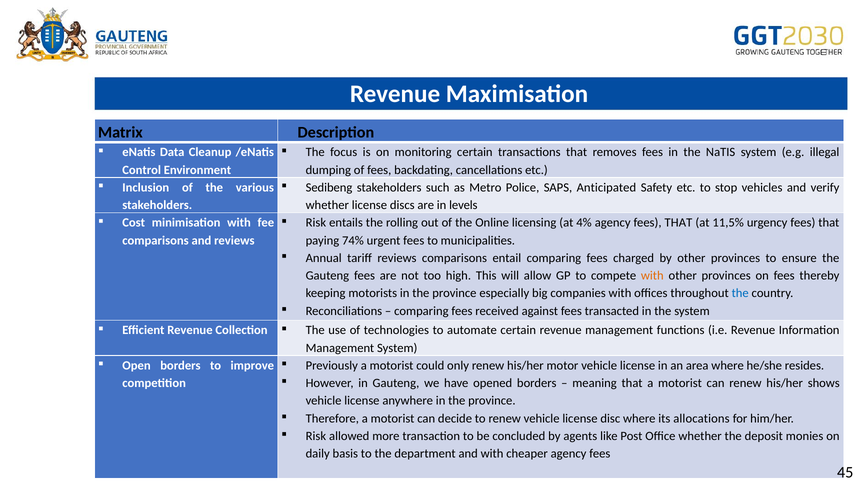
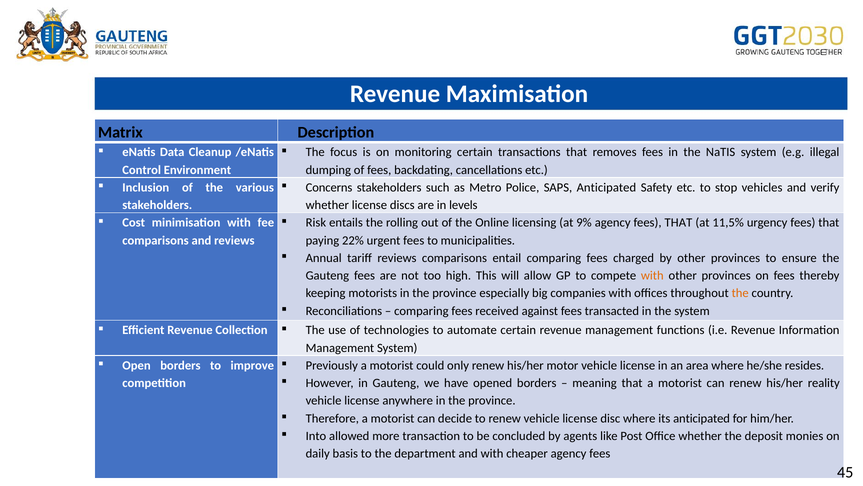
Sedibeng: Sedibeng -> Concerns
4%: 4% -> 9%
74%: 74% -> 22%
the at (740, 293) colour: blue -> orange
shows: shows -> reality
its allocations: allocations -> anticipated
Risk at (316, 436): Risk -> Into
